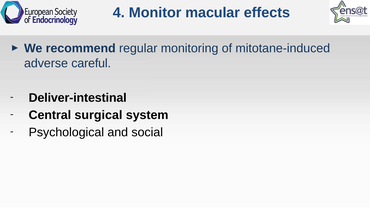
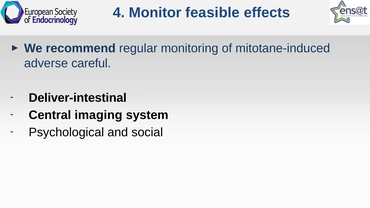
macular: macular -> feasible
surgical: surgical -> imaging
